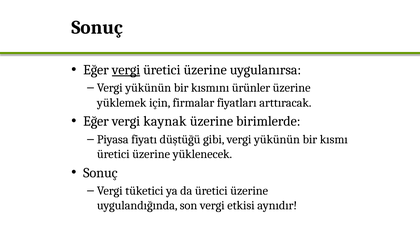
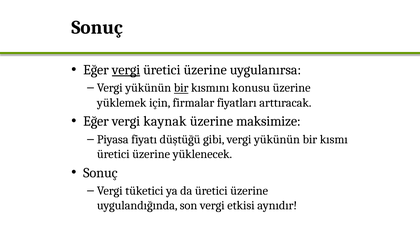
bir at (181, 88) underline: none -> present
ürünler: ürünler -> konusu
birimlerde: birimlerde -> maksimize
